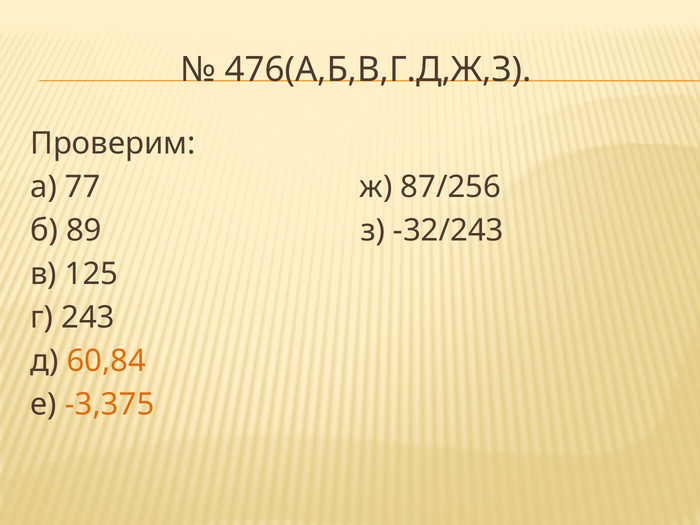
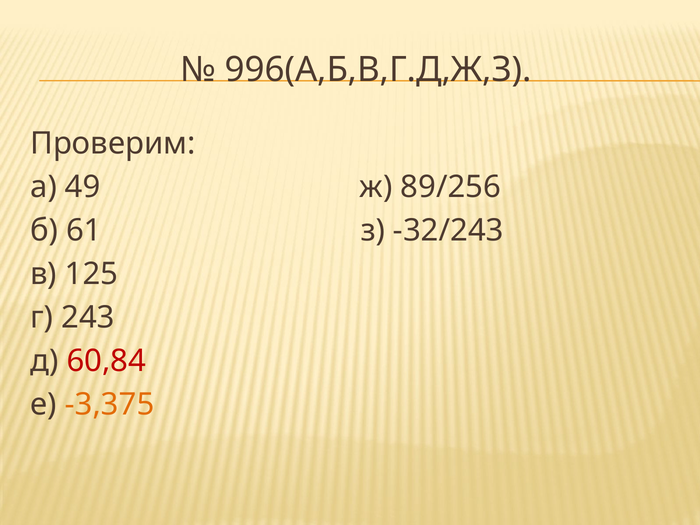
476(А,Б,В,Г.Д,Ж,З: 476(А,Б,В,Г.Д,Ж,З -> 996(А,Б,В,Г.Д,Ж,З
77: 77 -> 49
87/256: 87/256 -> 89/256
89: 89 -> 61
60,84 colour: orange -> red
